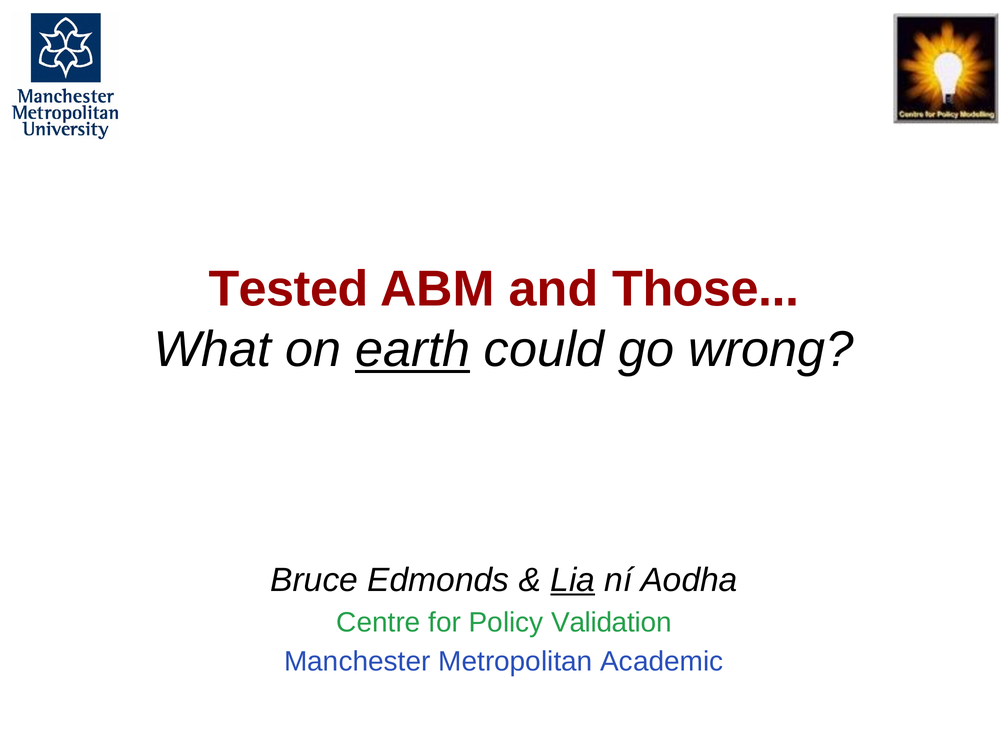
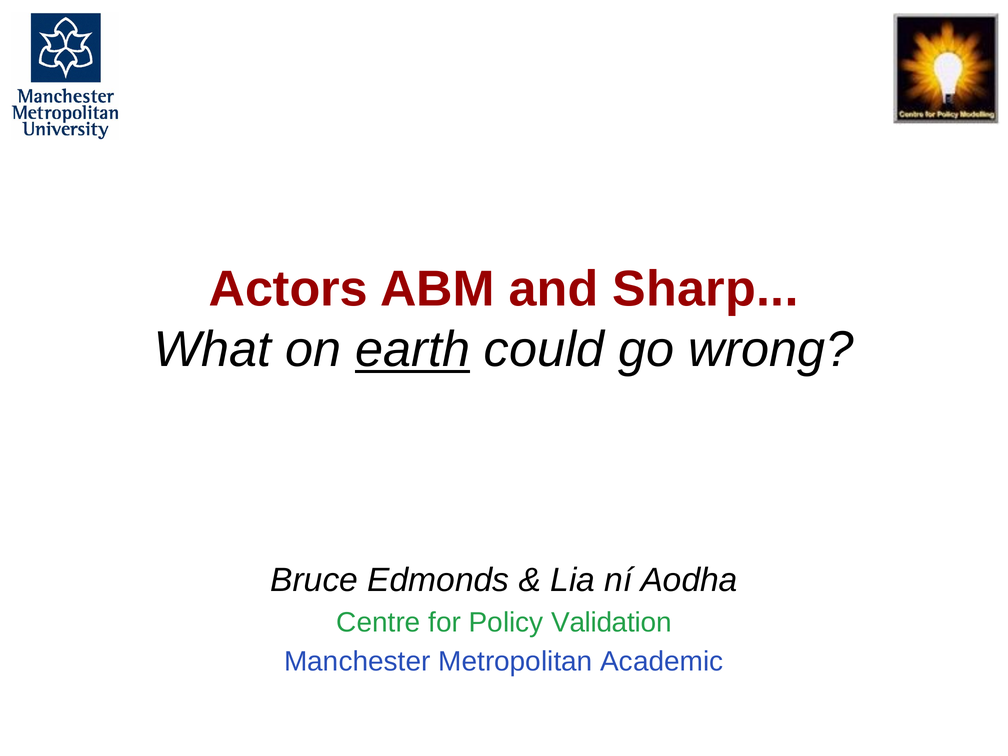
Tested: Tested -> Actors
Those: Those -> Sharp
Lia underline: present -> none
